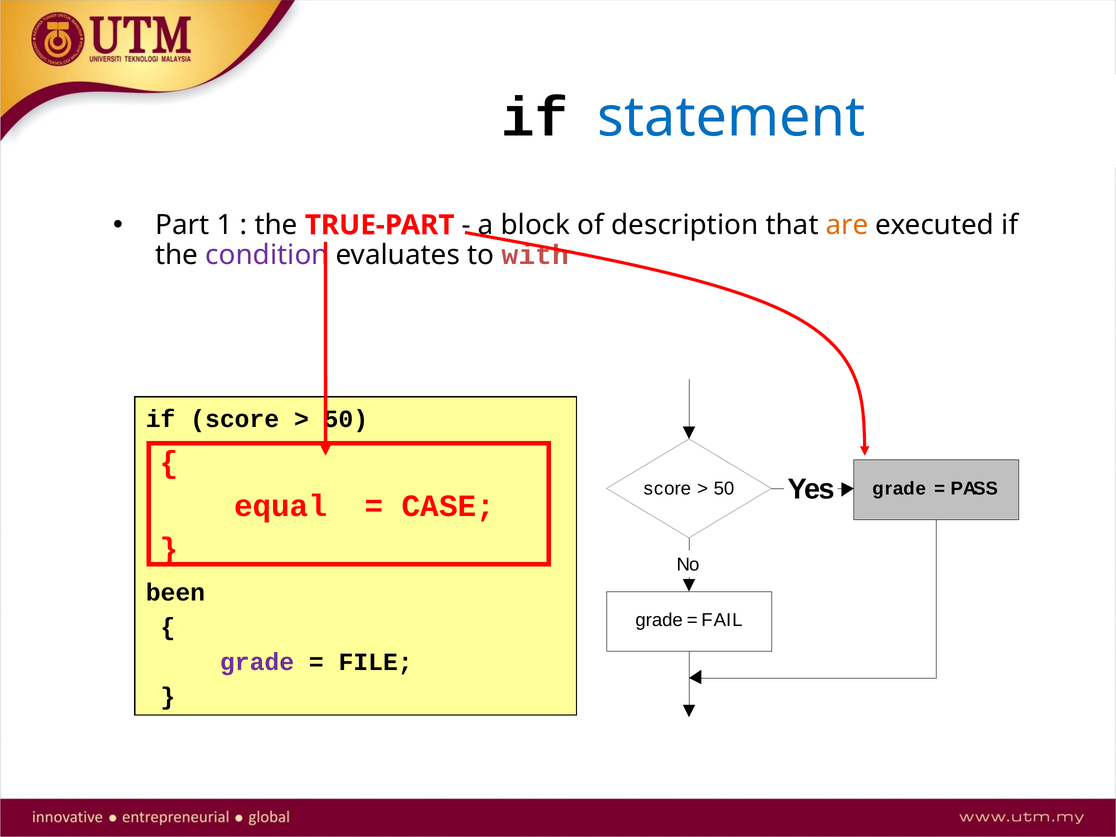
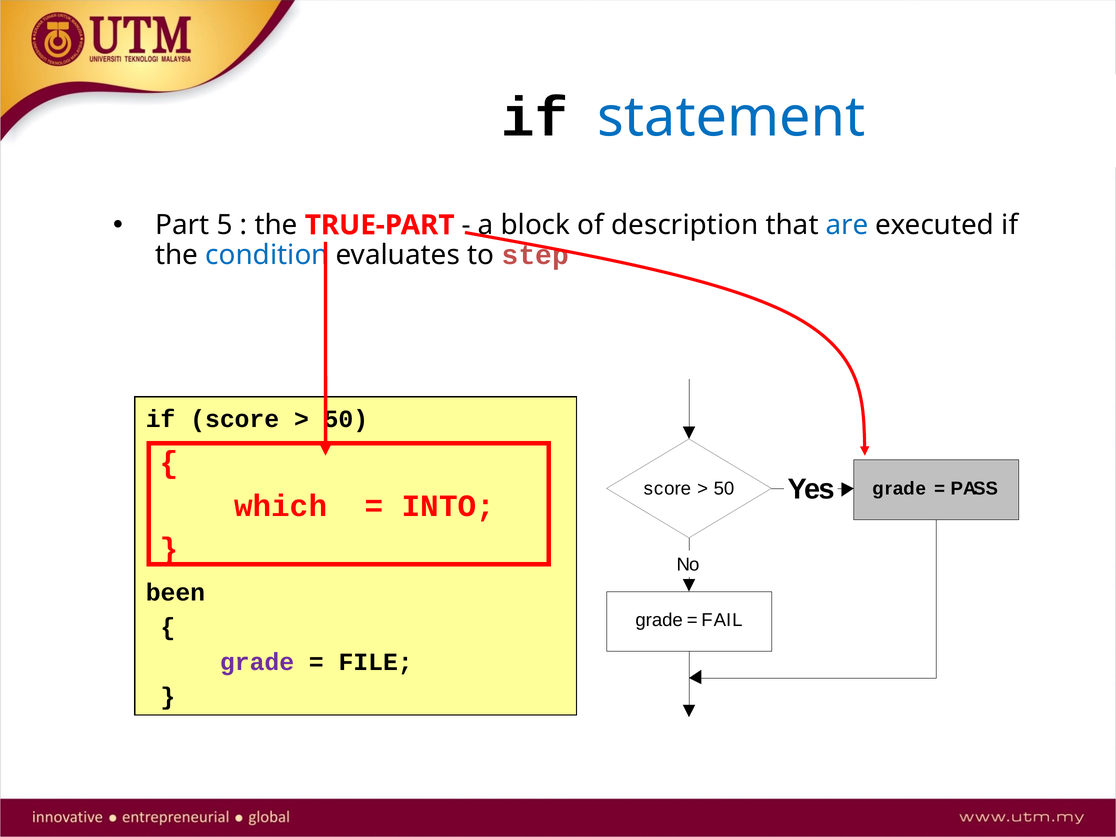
1: 1 -> 5
are colour: orange -> blue
condition colour: purple -> blue
with: with -> step
equal: equal -> which
CASE: CASE -> INTO
